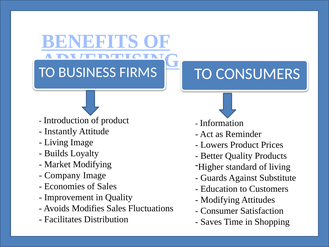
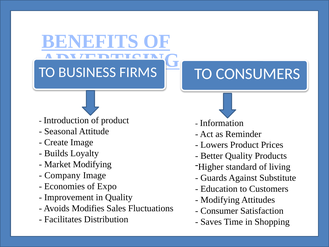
Instantly: Instantly -> Seasonal
Living at (56, 142): Living -> Create
of Sales: Sales -> Expo
